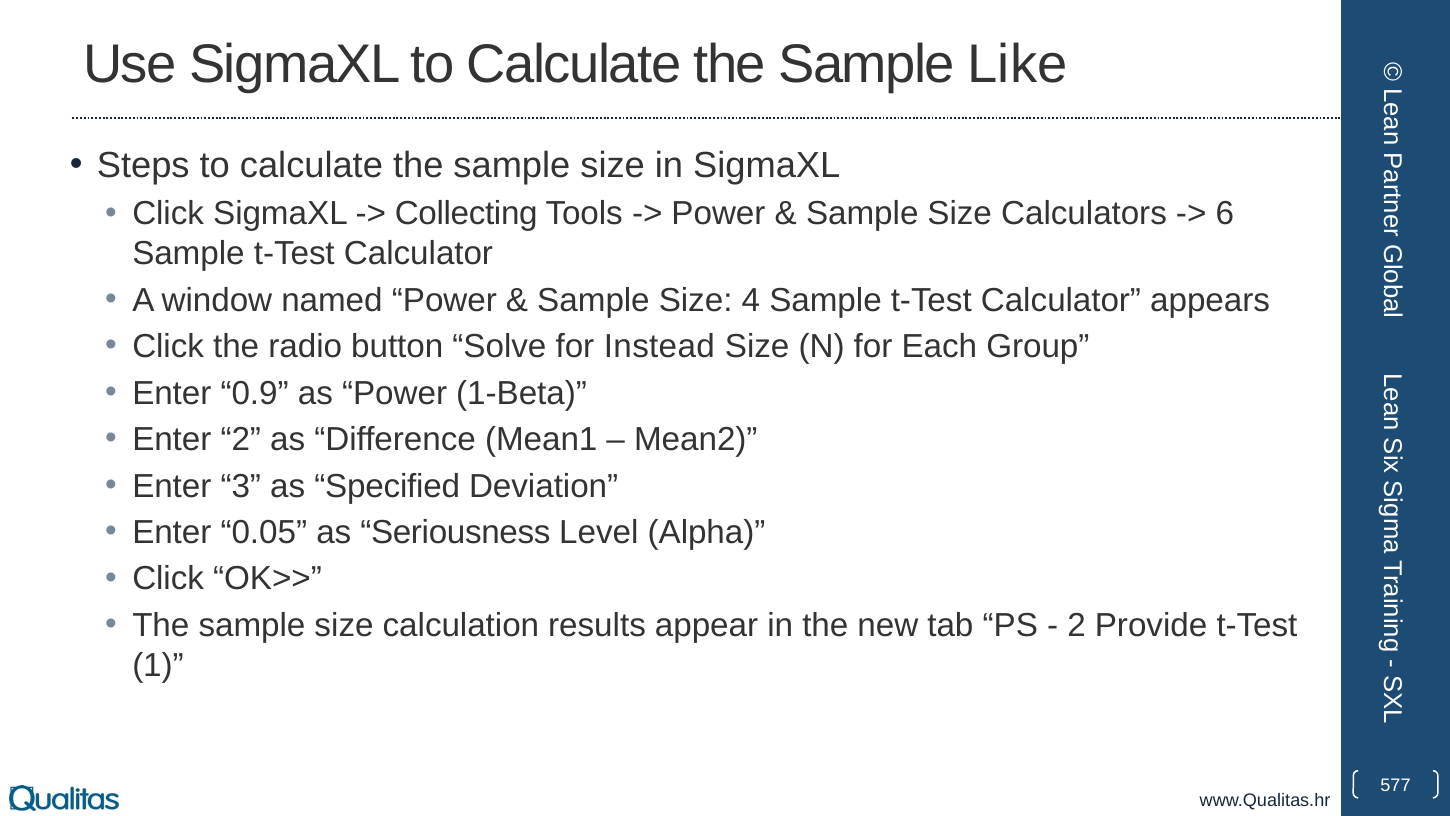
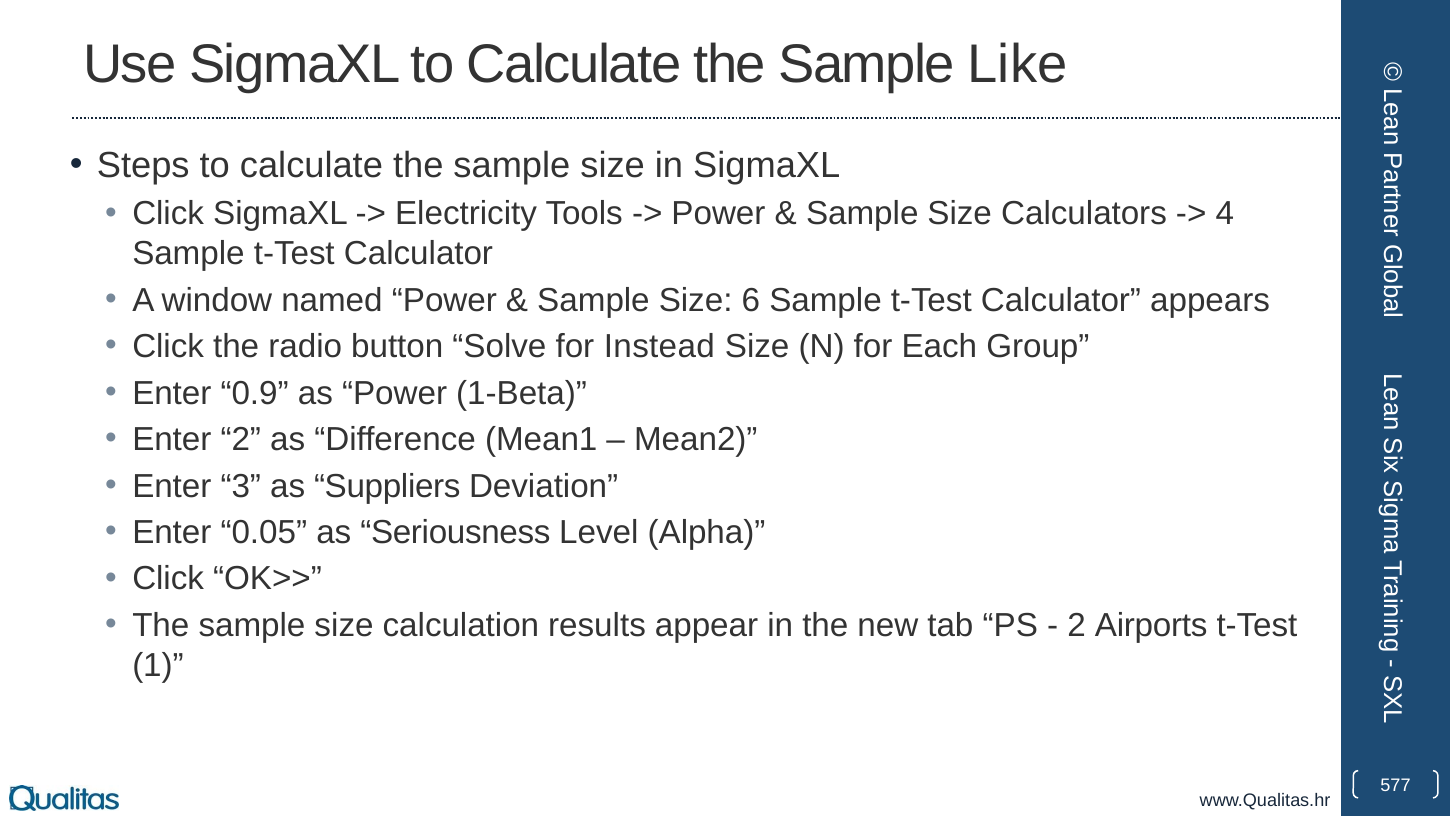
Collecting: Collecting -> Electricity
6: 6 -> 4
4: 4 -> 6
Specified: Specified -> Suppliers
Provide: Provide -> Airports
